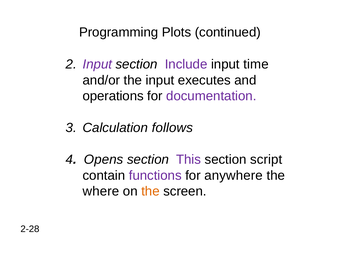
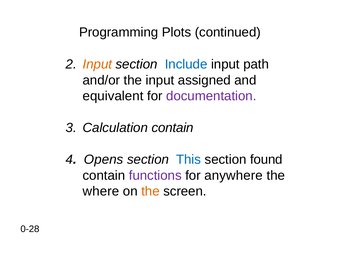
Input at (97, 64) colour: purple -> orange
Include colour: purple -> blue
time: time -> path
executes: executes -> assigned
operations: operations -> equivalent
Calculation follows: follows -> contain
This colour: purple -> blue
script: script -> found
2-28: 2-28 -> 0-28
